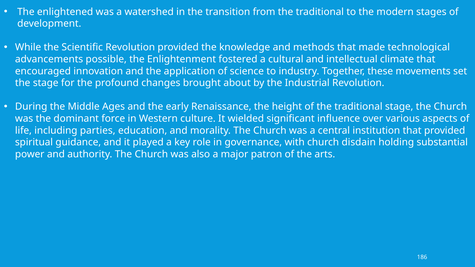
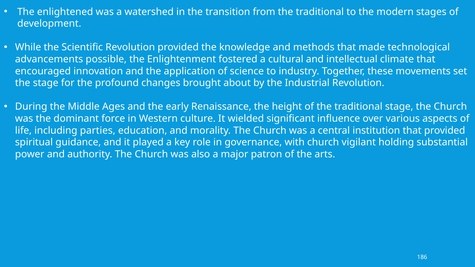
disdain: disdain -> vigilant
